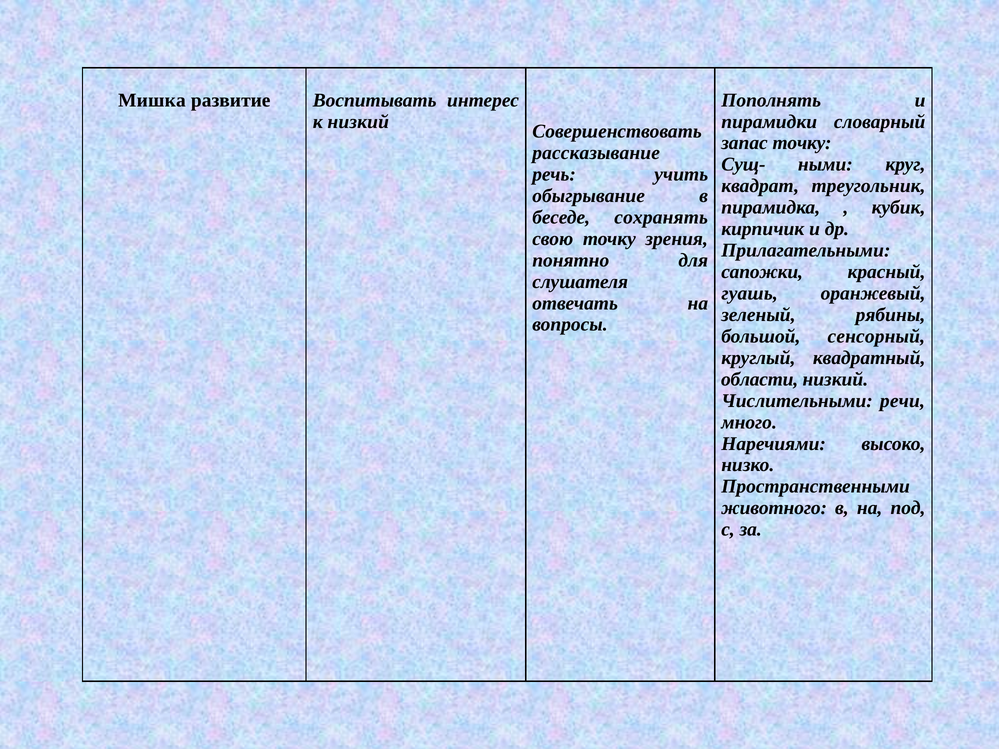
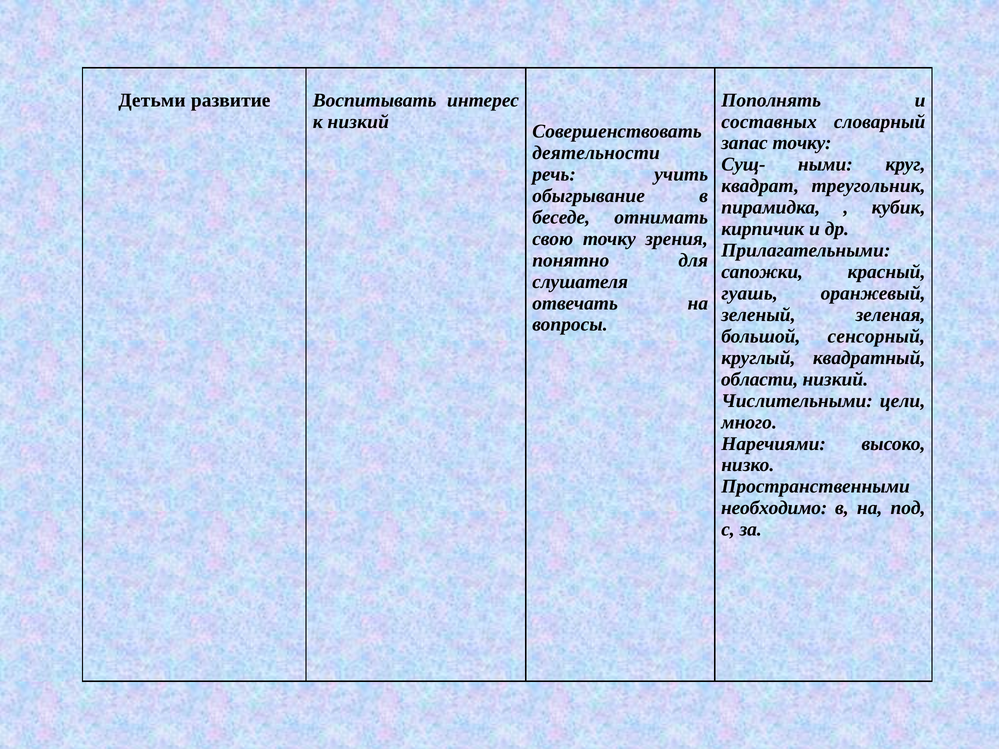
Мишка: Мишка -> Детьми
пирамидки: пирамидки -> составных
рассказывание: рассказывание -> деятельности
сохранять: сохранять -> отнимать
рябины: рябины -> зеленая
речи: речи -> цели
животного: животного -> необходимо
